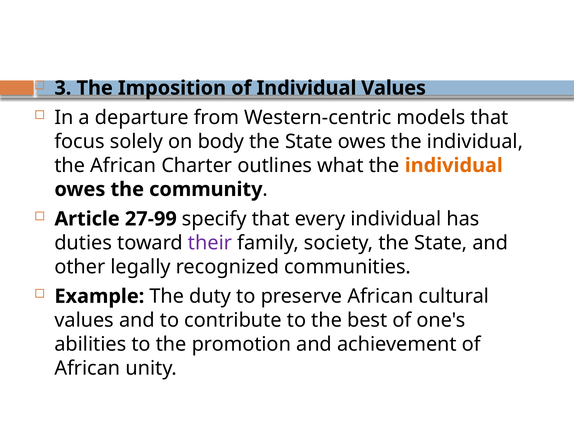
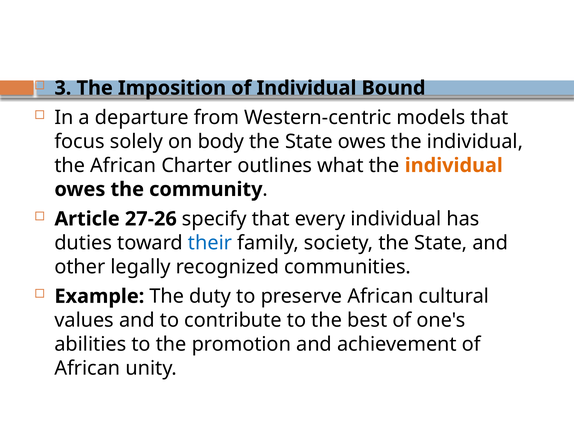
Individual Values: Values -> Bound
27-99: 27-99 -> 27-26
their colour: purple -> blue
